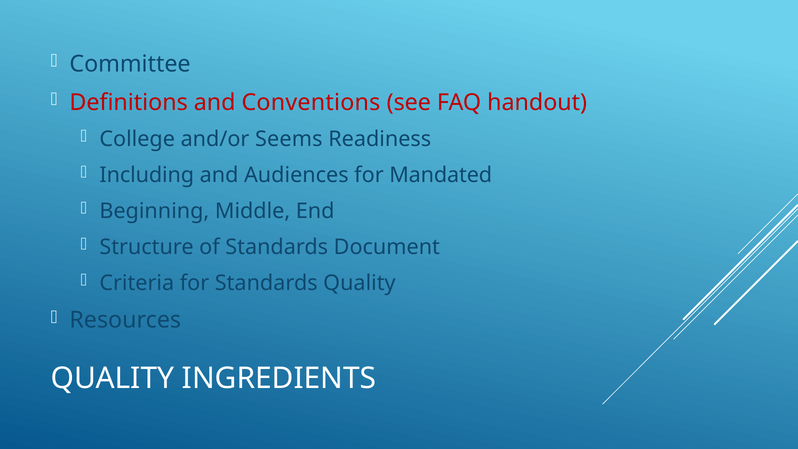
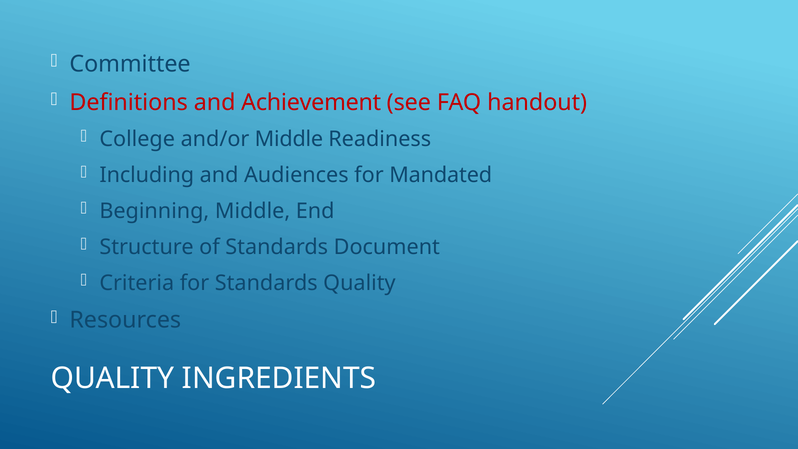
Conventions: Conventions -> Achievement
and/or Seems: Seems -> Middle
